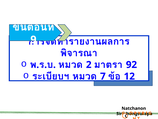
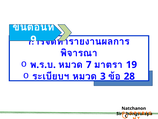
2: 2 -> 7
92: 92 -> 19
7: 7 -> 3
12: 12 -> 28
